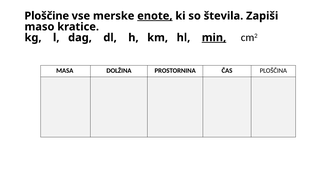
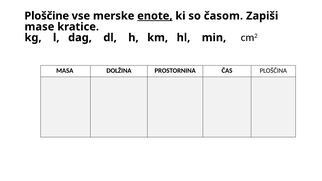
števila: števila -> časom
maso: maso -> mase
min underline: present -> none
